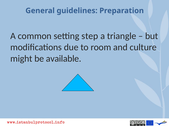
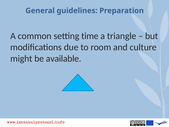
step: step -> time
